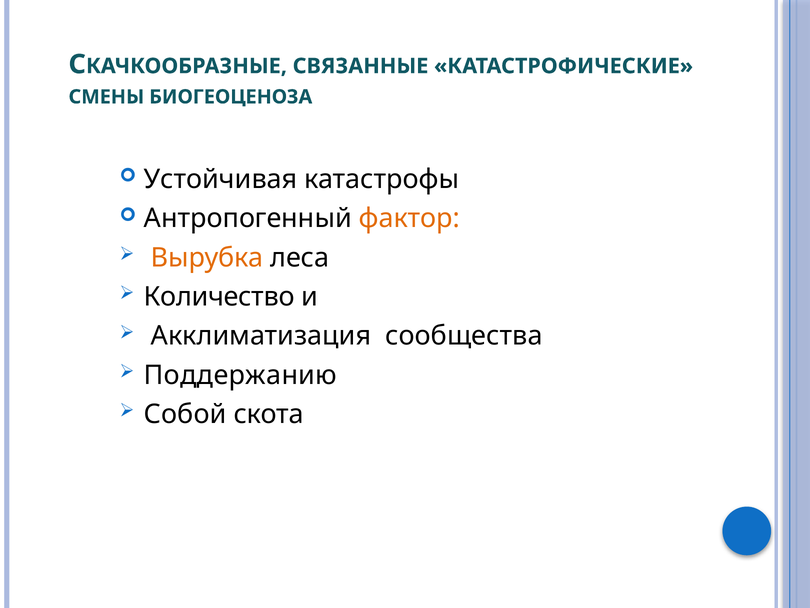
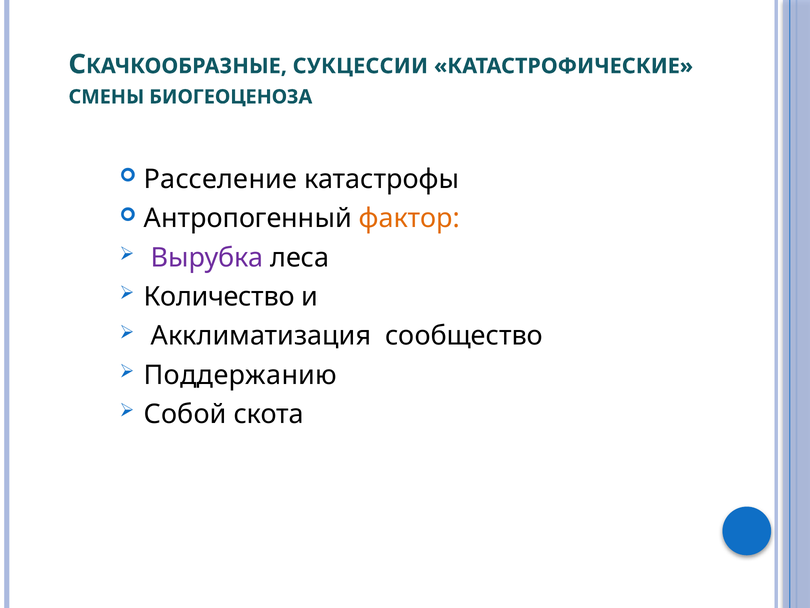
СВЯЗАННЫЕ: СВЯЗАННЫЕ -> СУКЦЕССИИ
Устойчивая: Устойчивая -> Расселение
Вырубка colour: orange -> purple
сообщества: сообщества -> сообщество
